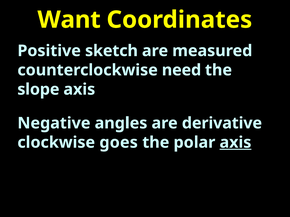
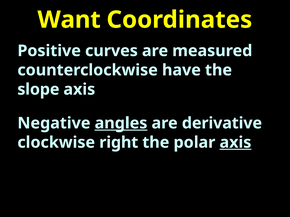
sketch: sketch -> curves
need: need -> have
angles underline: none -> present
goes: goes -> right
